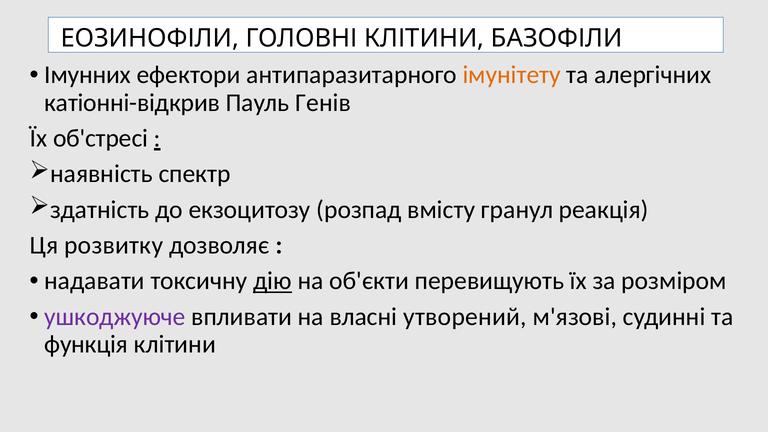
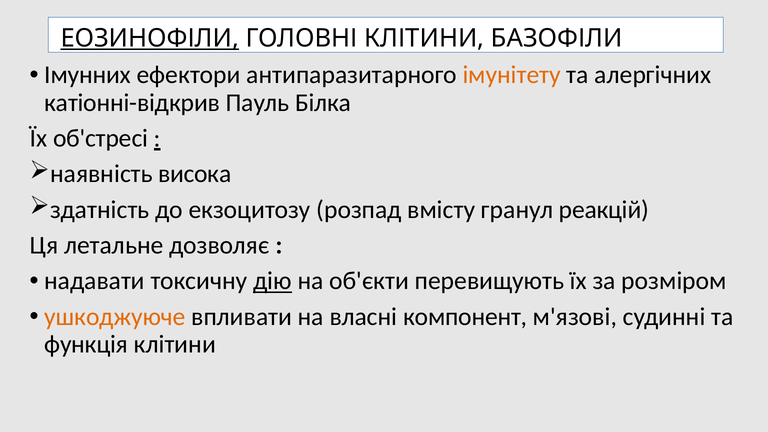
ЕОЗИНОФІЛИ underline: none -> present
Генів: Генів -> Білка
спектр: спектр -> висока
реакція: реакція -> реакцій
розвитку: розвитку -> летальне
ушкоджуюче colour: purple -> orange
утворений: утворений -> компонент
